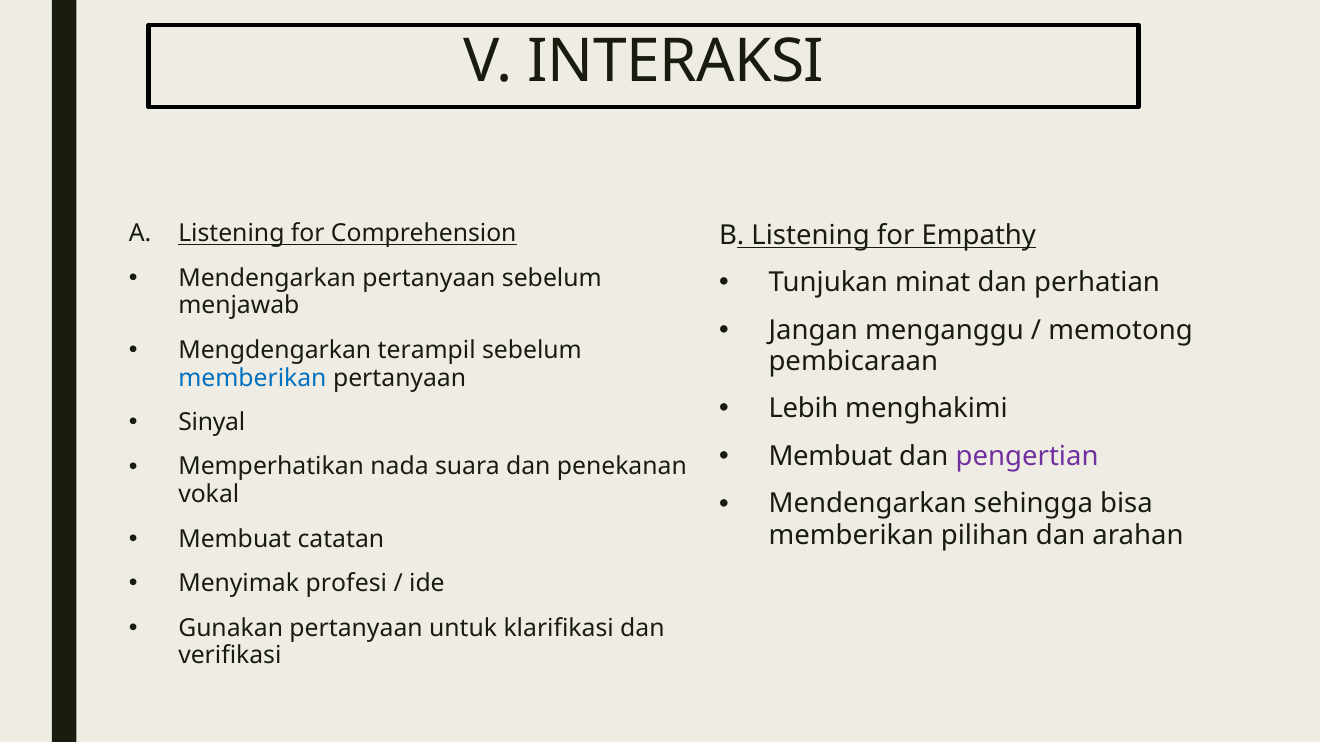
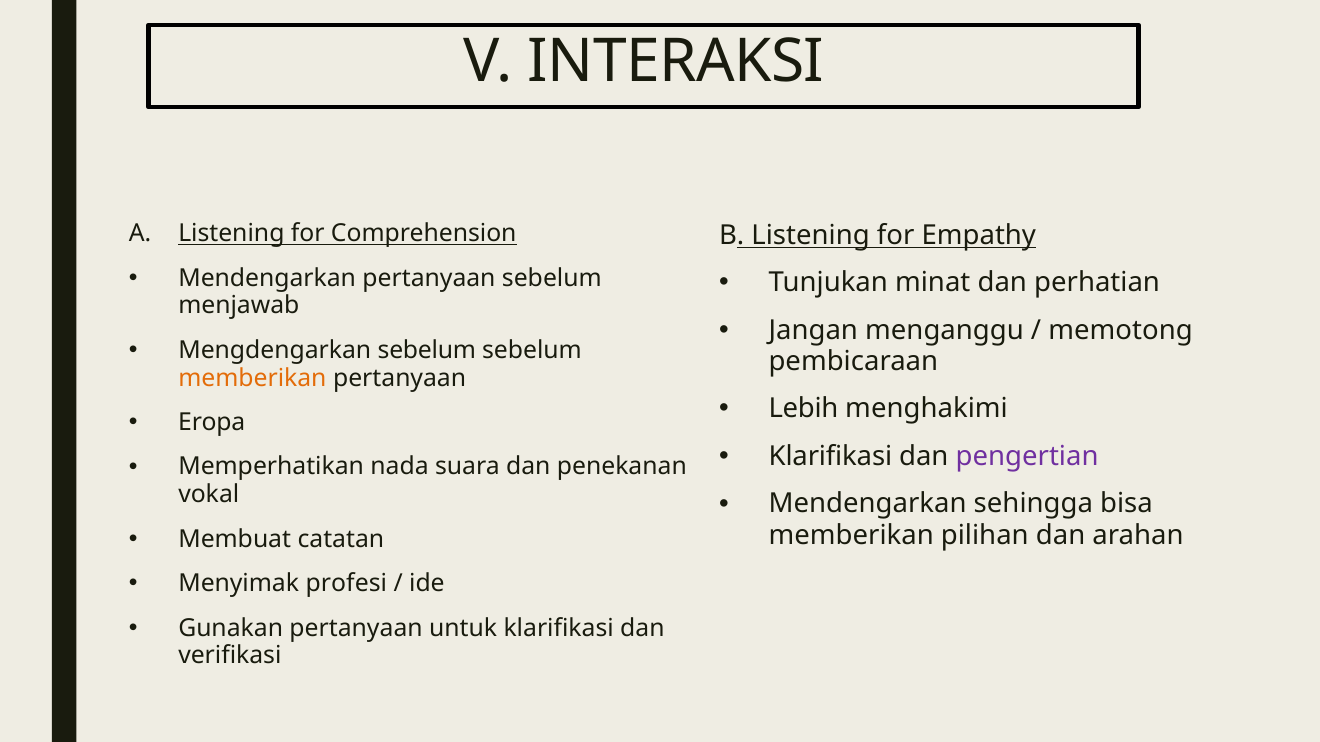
Mengdengarkan terampil: terampil -> sebelum
memberikan at (252, 378) colour: blue -> orange
Sinyal: Sinyal -> Eropa
Membuat at (830, 457): Membuat -> Klarifikasi
